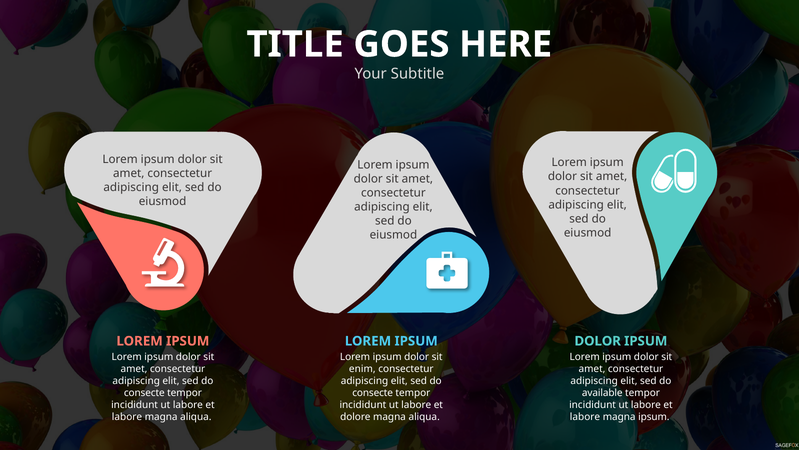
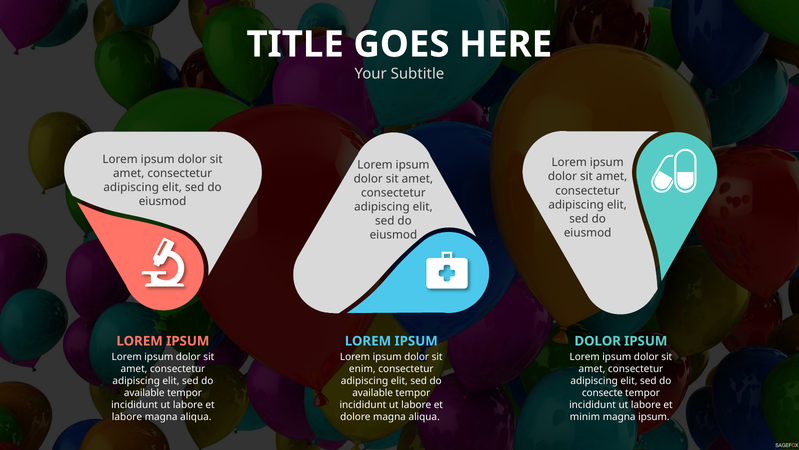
consecte at (144, 392): consecte -> available
consecte at (373, 392): consecte -> available
available: available -> consecte
labore at (585, 416): labore -> minim
